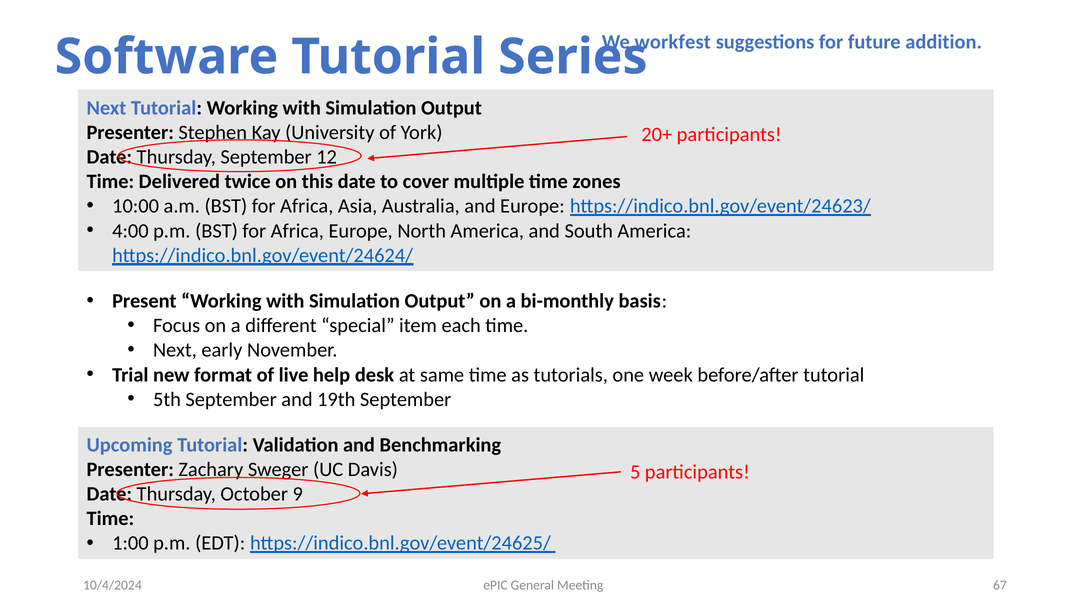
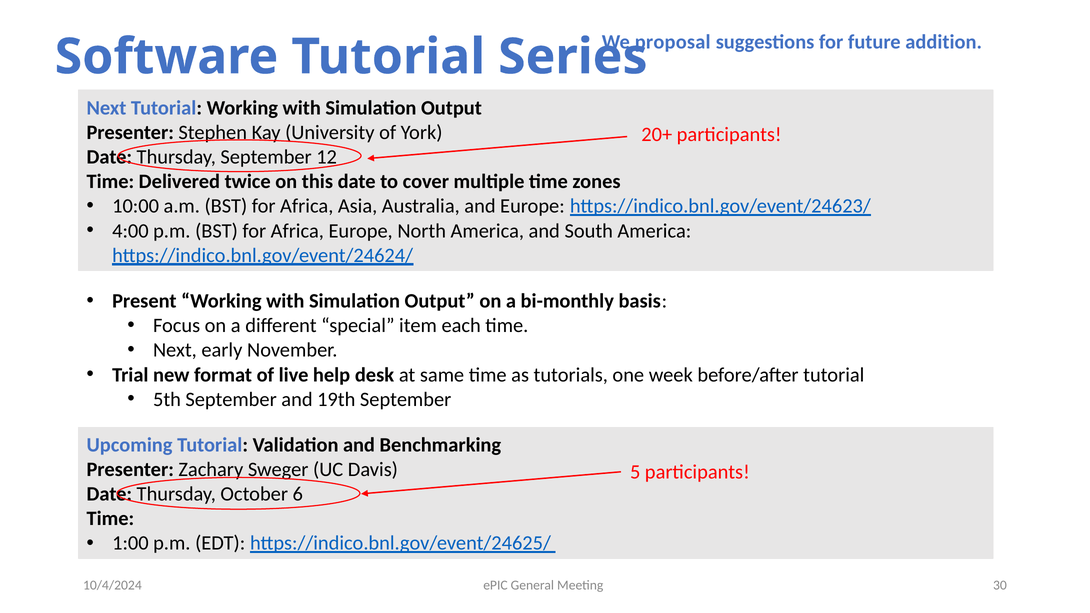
workfest: workfest -> proposal
9: 9 -> 6
67: 67 -> 30
